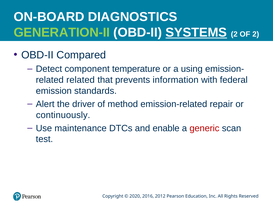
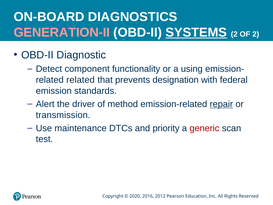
GENERATION-II colour: light green -> pink
Compared: Compared -> Diagnostic
temperature: temperature -> functionality
information: information -> designation
repair underline: none -> present
continuously: continuously -> transmission
enable: enable -> priority
